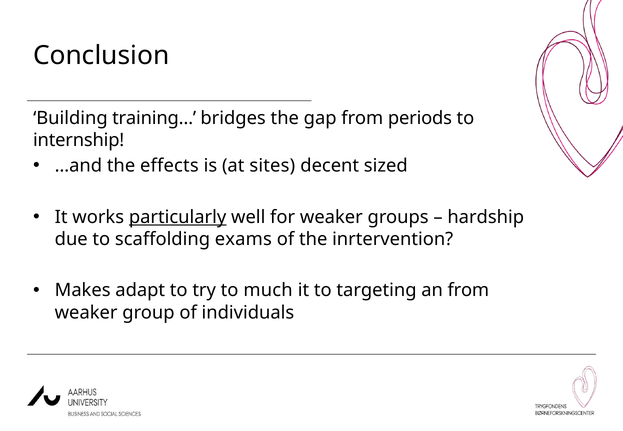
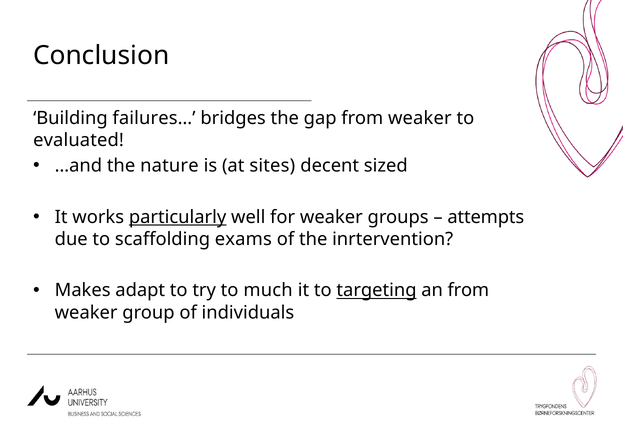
training…: training… -> failures…
gap from periods: periods -> weaker
internship: internship -> evaluated
effects: effects -> nature
hardship: hardship -> attempts
targeting underline: none -> present
